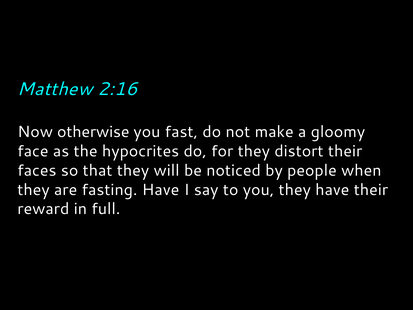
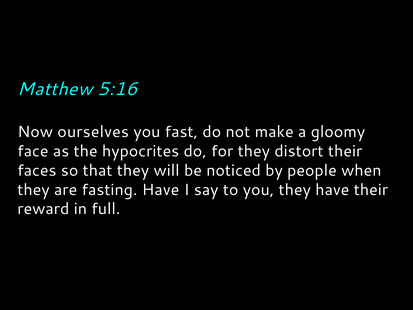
2:16: 2:16 -> 5:16
otherwise: otherwise -> ourselves
